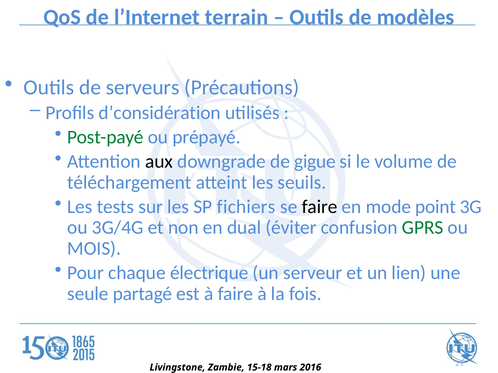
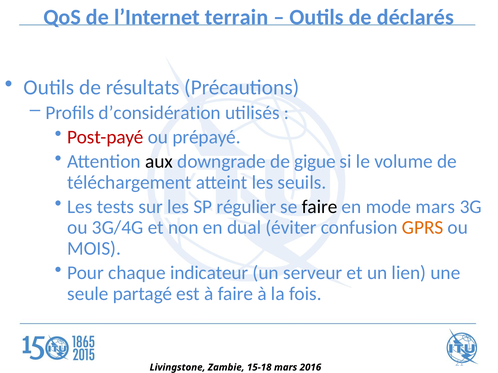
modèles: modèles -> déclarés
serveurs: serveurs -> résultats
Post-payé colour: green -> red
fichiers: fichiers -> régulier
mode point: point -> mars
GPRS colour: green -> orange
électrique: électrique -> indicateur
